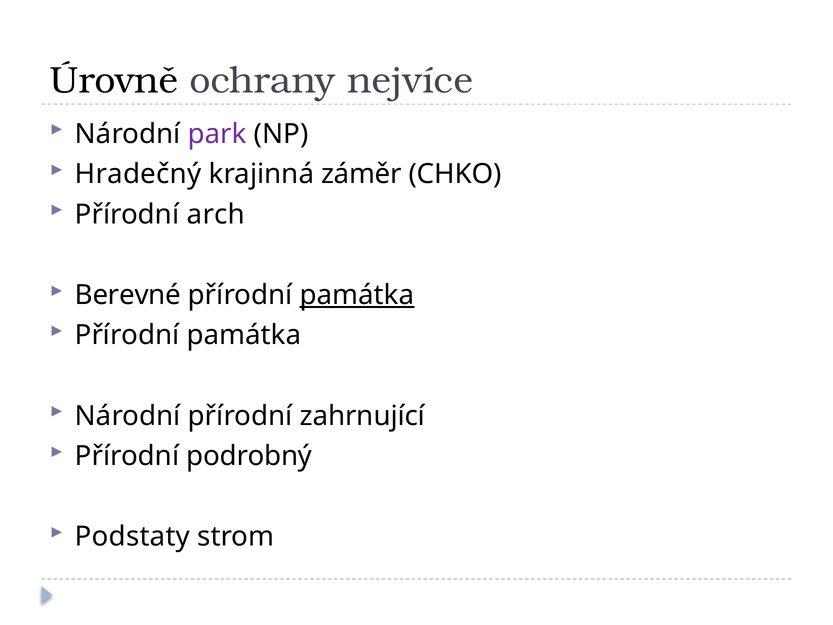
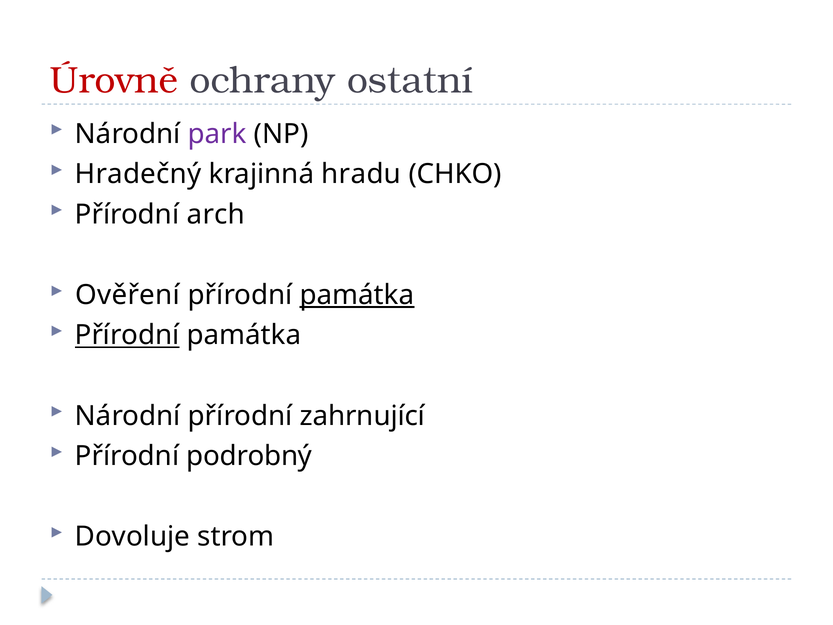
Úrovně colour: black -> red
nejvíce: nejvíce -> ostatní
záměr: záměr -> hradu
Berevné: Berevné -> Ověření
Přírodní at (127, 335) underline: none -> present
Podstaty: Podstaty -> Dovoluje
